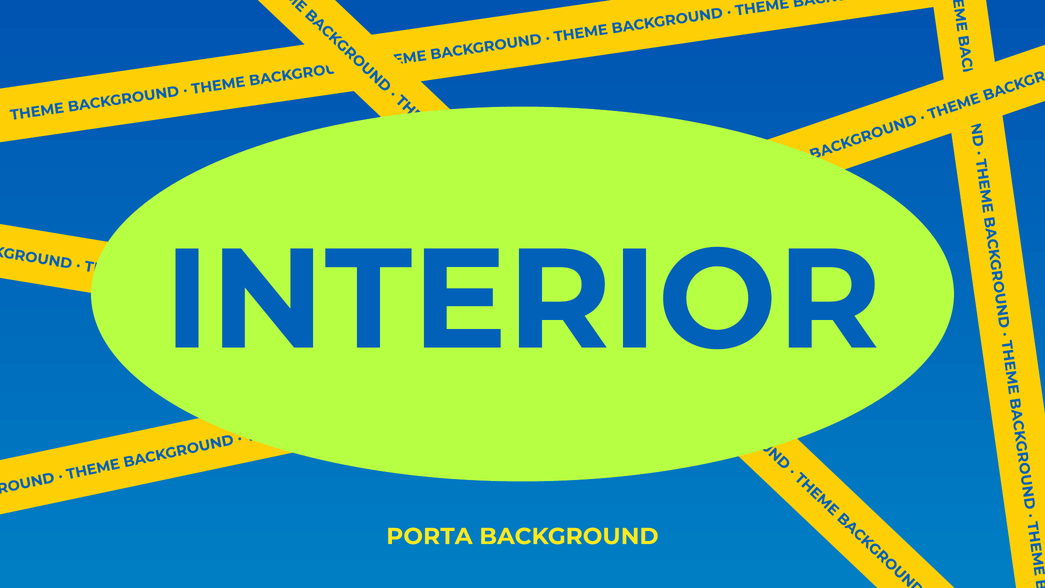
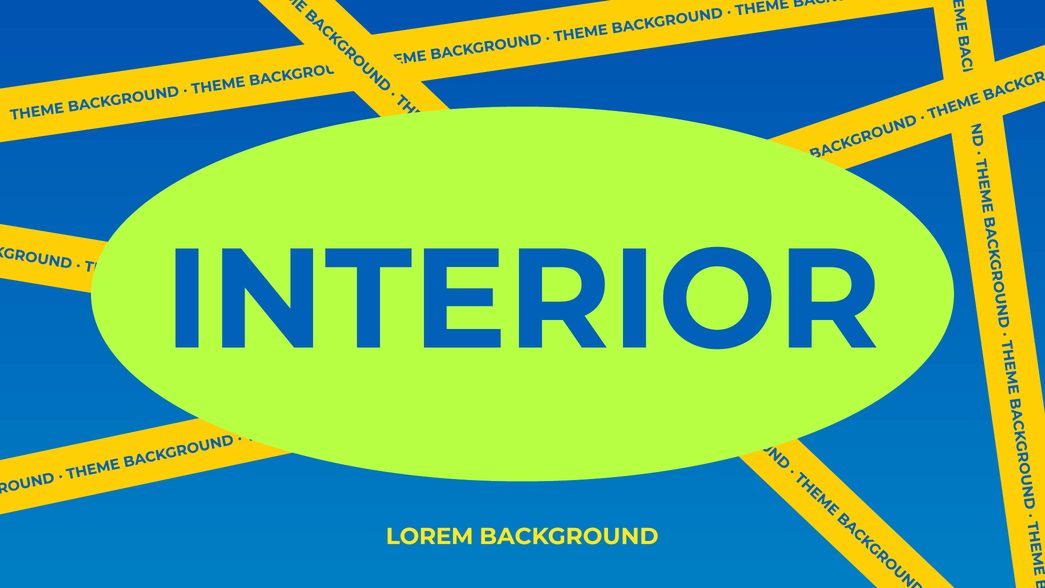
PORTA: PORTA -> LOREM
